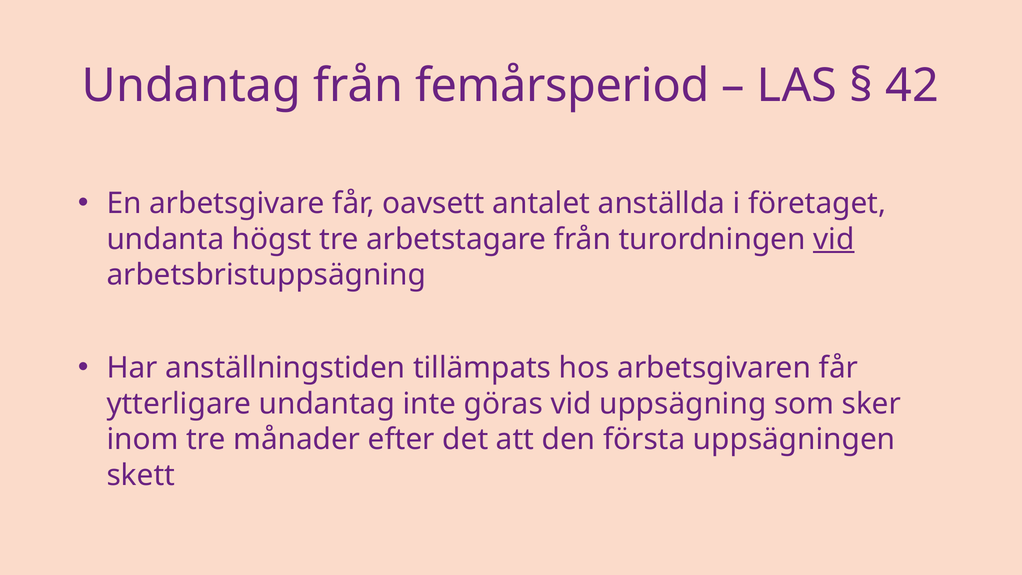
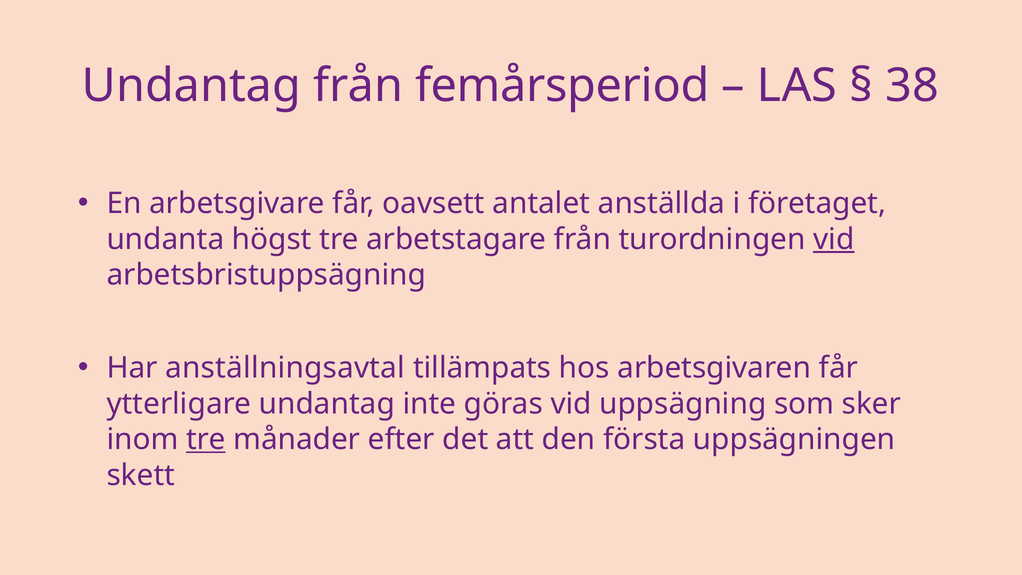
42: 42 -> 38
anställningstiden: anställningstiden -> anställningsavtal
tre at (206, 439) underline: none -> present
